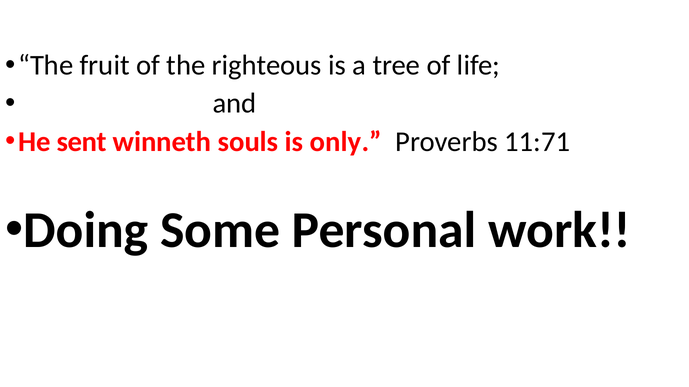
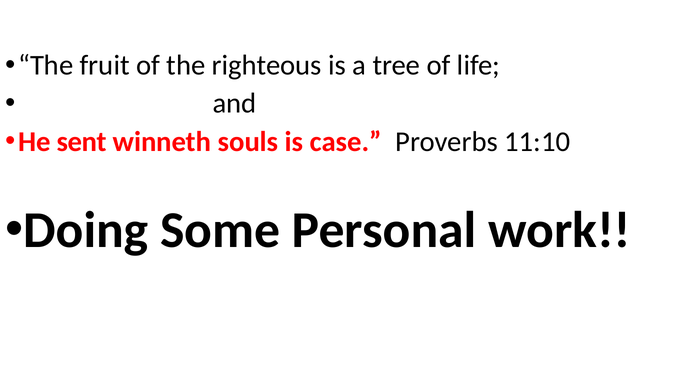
only: only -> case
11:71: 11:71 -> 11:10
